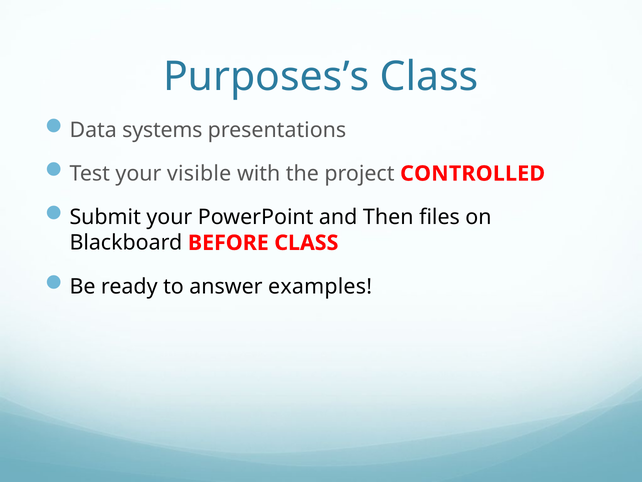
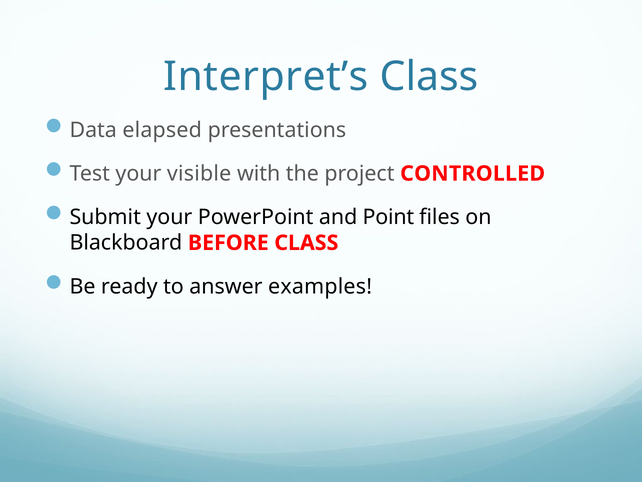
Purposes’s: Purposes’s -> Interpret’s
systems: systems -> elapsed
Then: Then -> Point
